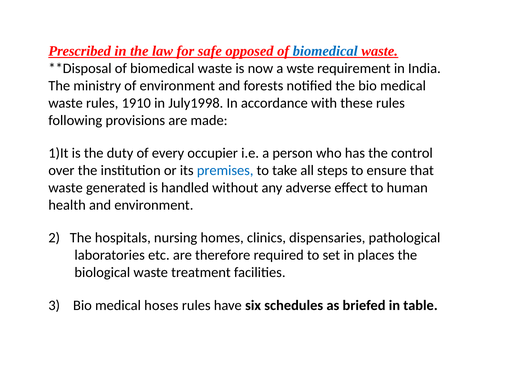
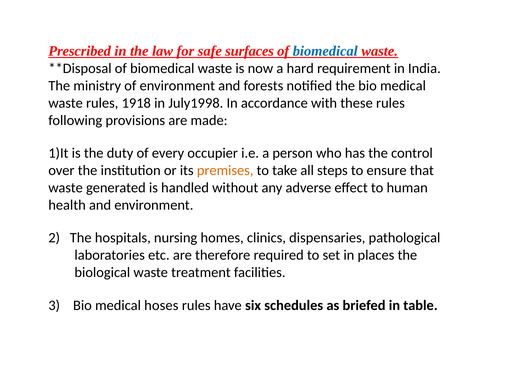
opposed: opposed -> surfaces
wste: wste -> hard
1910: 1910 -> 1918
premises colour: blue -> orange
